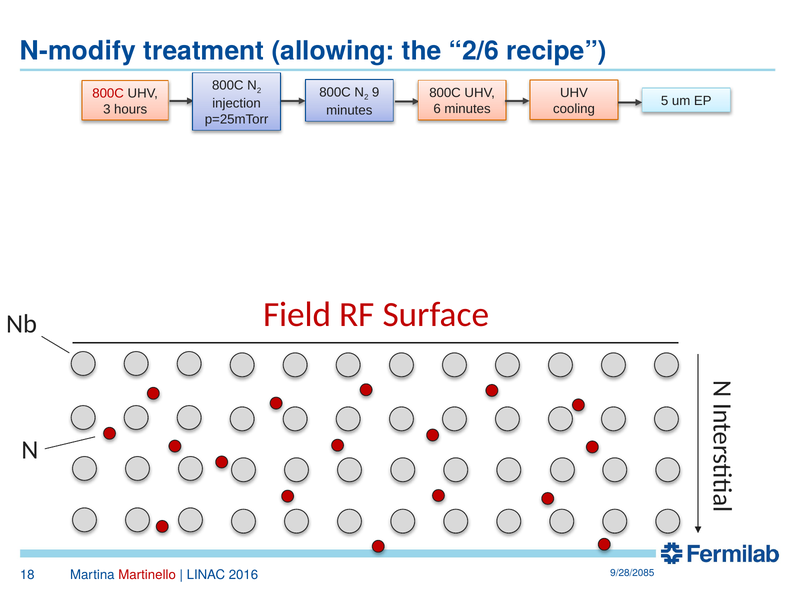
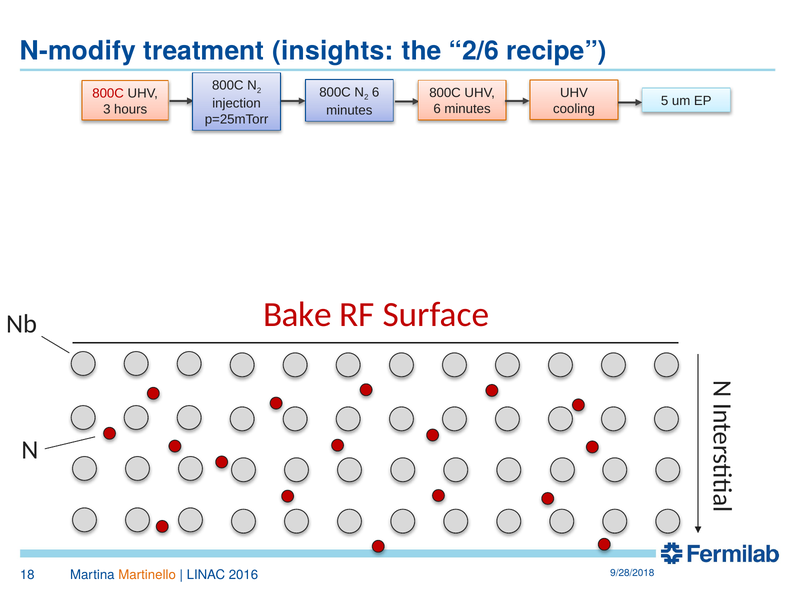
allowing: allowing -> insights
2 9: 9 -> 6
Field: Field -> Bake
9/28/2085: 9/28/2085 -> 9/28/2018
Martinello colour: red -> orange
